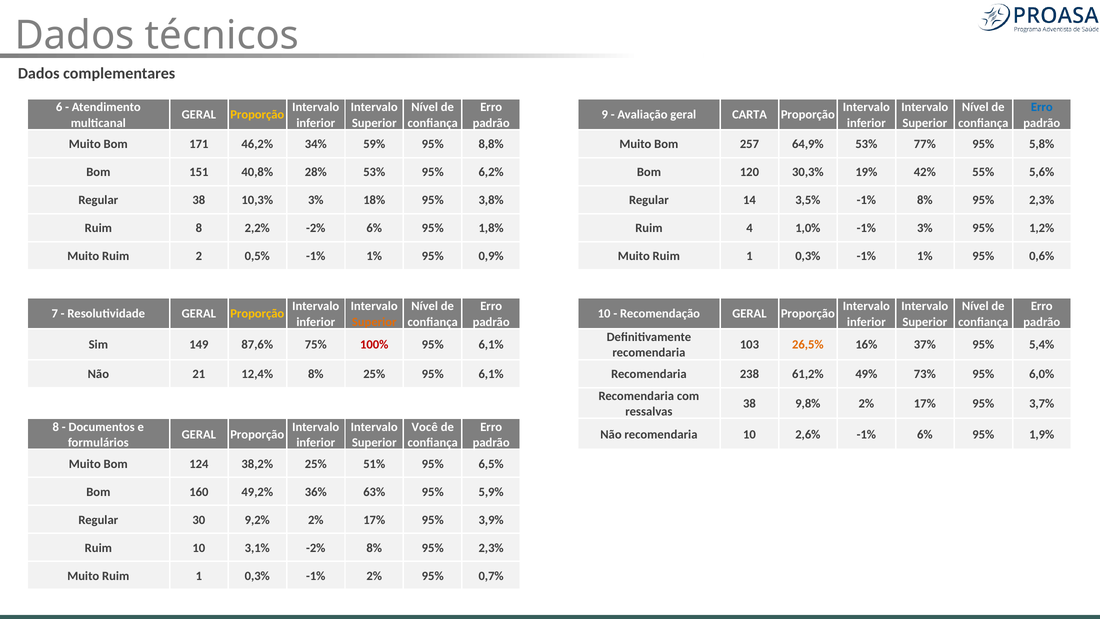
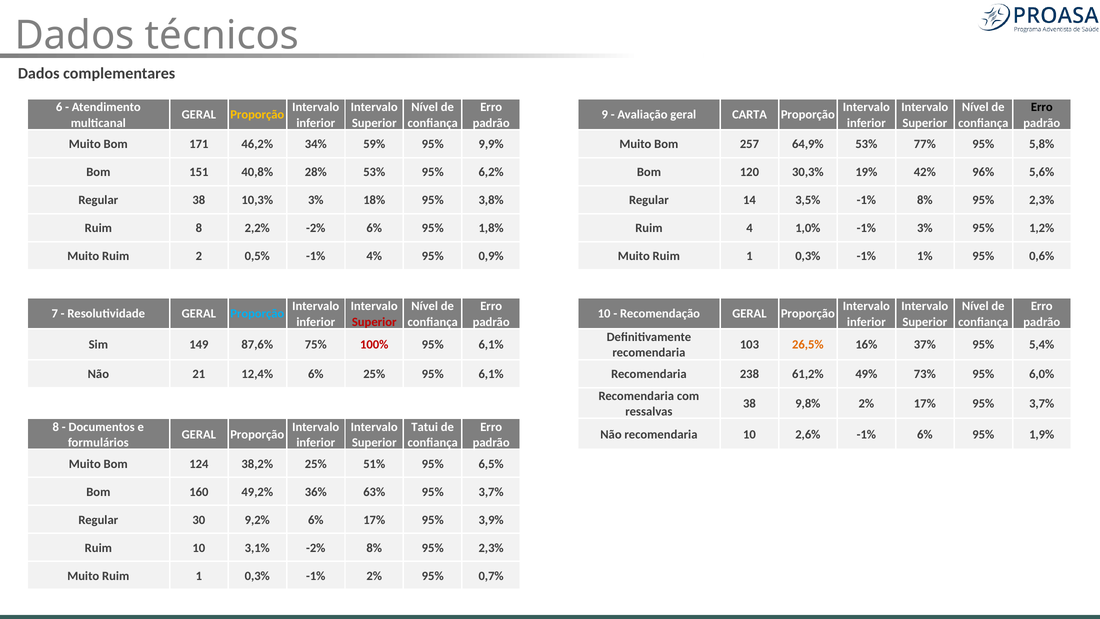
Erro at (1042, 107) colour: blue -> black
8,8%: 8,8% -> 9,9%
55%: 55% -> 96%
0,5% -1% 1%: 1% -> 4%
Proporção at (257, 314) colour: yellow -> light blue
Superior at (374, 322) colour: orange -> red
12,4% 8%: 8% -> 6%
Você: Você -> Tatui
63% 95% 5,9%: 5,9% -> 3,7%
9,2% 2%: 2% -> 6%
